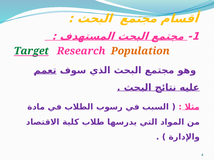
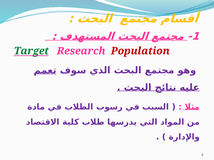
Population colour: orange -> red
